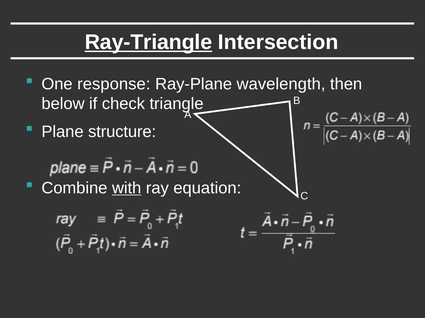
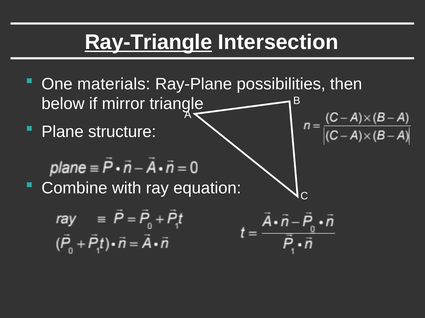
response: response -> materials
wavelength: wavelength -> possibilities
check: check -> mirror
with underline: present -> none
